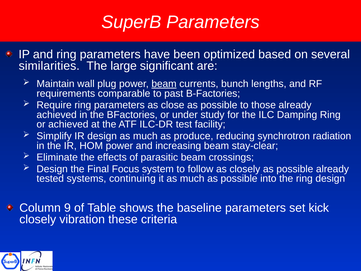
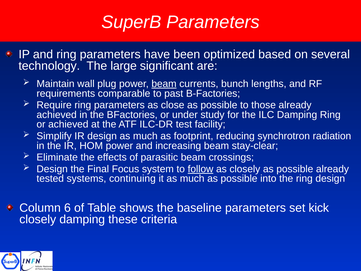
similarities: similarities -> technology
produce: produce -> footprint
follow underline: none -> present
9: 9 -> 6
closely vibration: vibration -> damping
